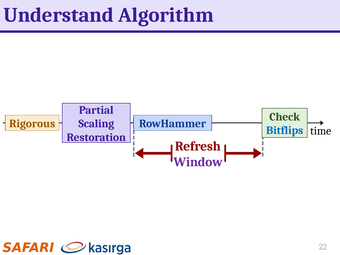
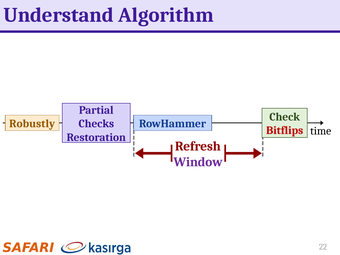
Rigorous: Rigorous -> Robustly
Scaling: Scaling -> Checks
Bitflips colour: blue -> red
